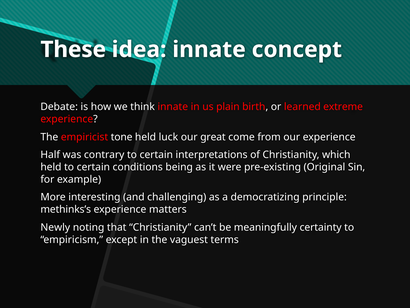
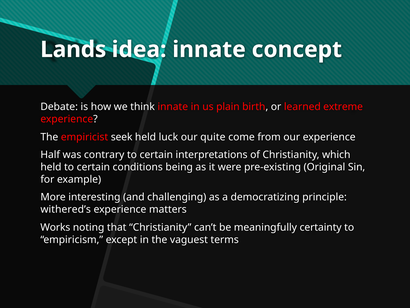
These: These -> Lands
tone: tone -> seek
great: great -> quite
methinks’s: methinks’s -> withered’s
Newly: Newly -> Works
